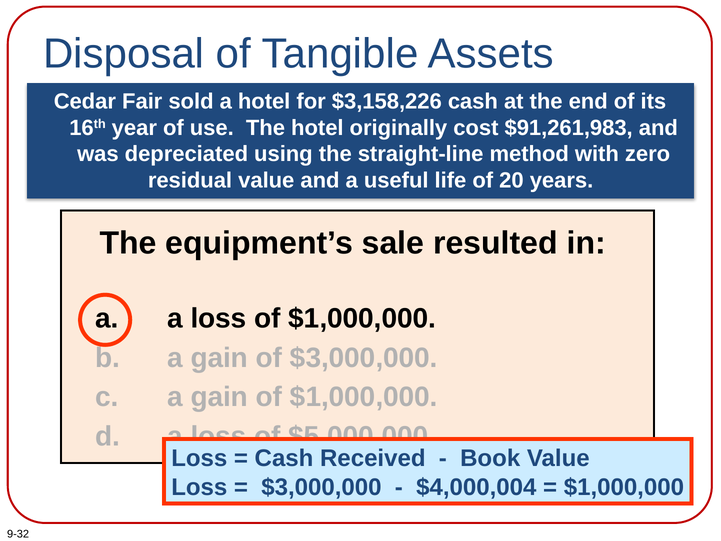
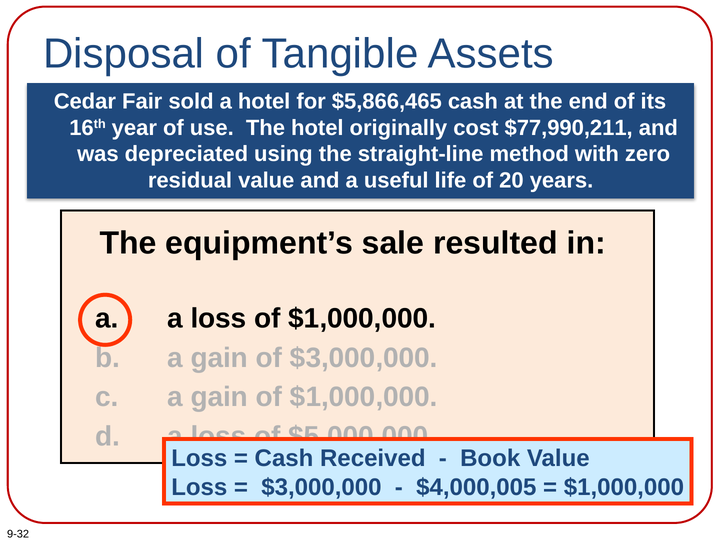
$3,158,226: $3,158,226 -> $5,866,465
$91,261,983: $91,261,983 -> $77,990,211
$4,000,004: $4,000,004 -> $4,000,005
